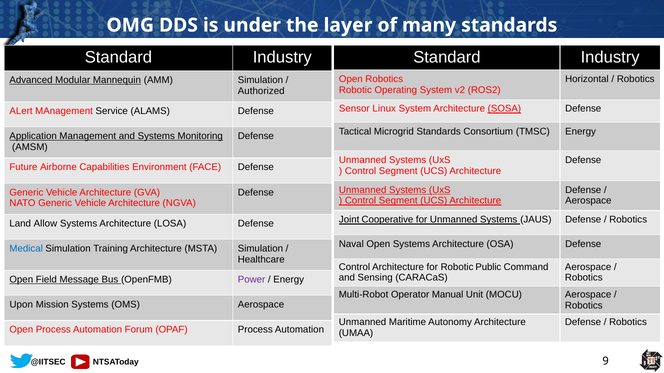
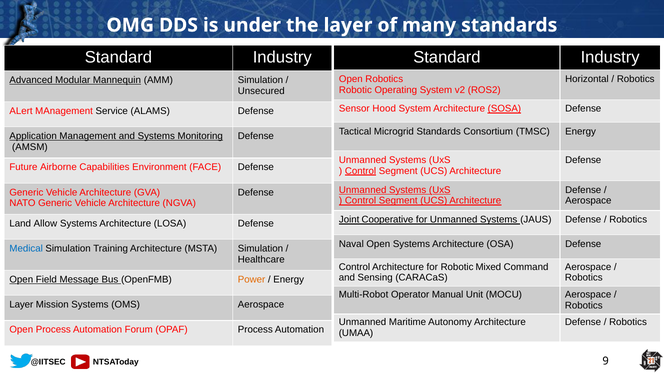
Authorized: Authorized -> Unsecured
Linux: Linux -> Hood
Control at (360, 171) underline: none -> present
Public: Public -> Mixed
Power colour: purple -> orange
Upon at (21, 305): Upon -> Layer
